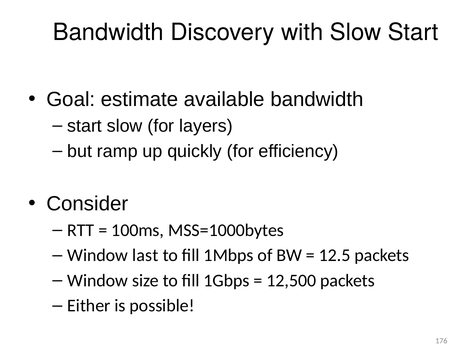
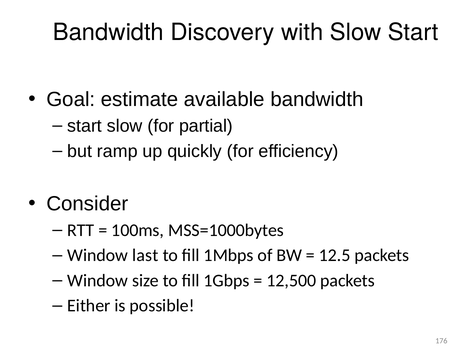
layers: layers -> partial
